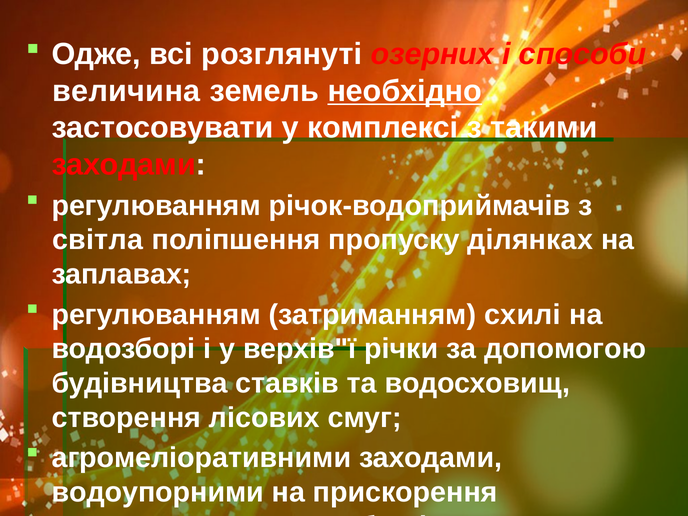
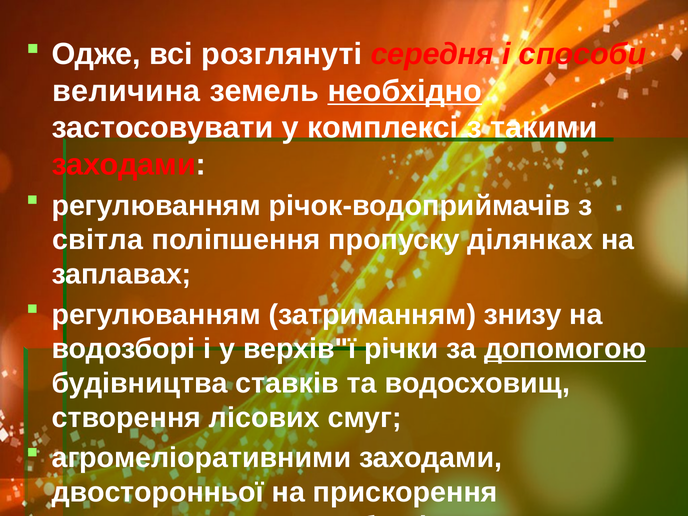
озерних: озерних -> середня
схилі: схилі -> знизу
допомогою underline: none -> present
водоупорними: водоупорними -> двосторонньої
